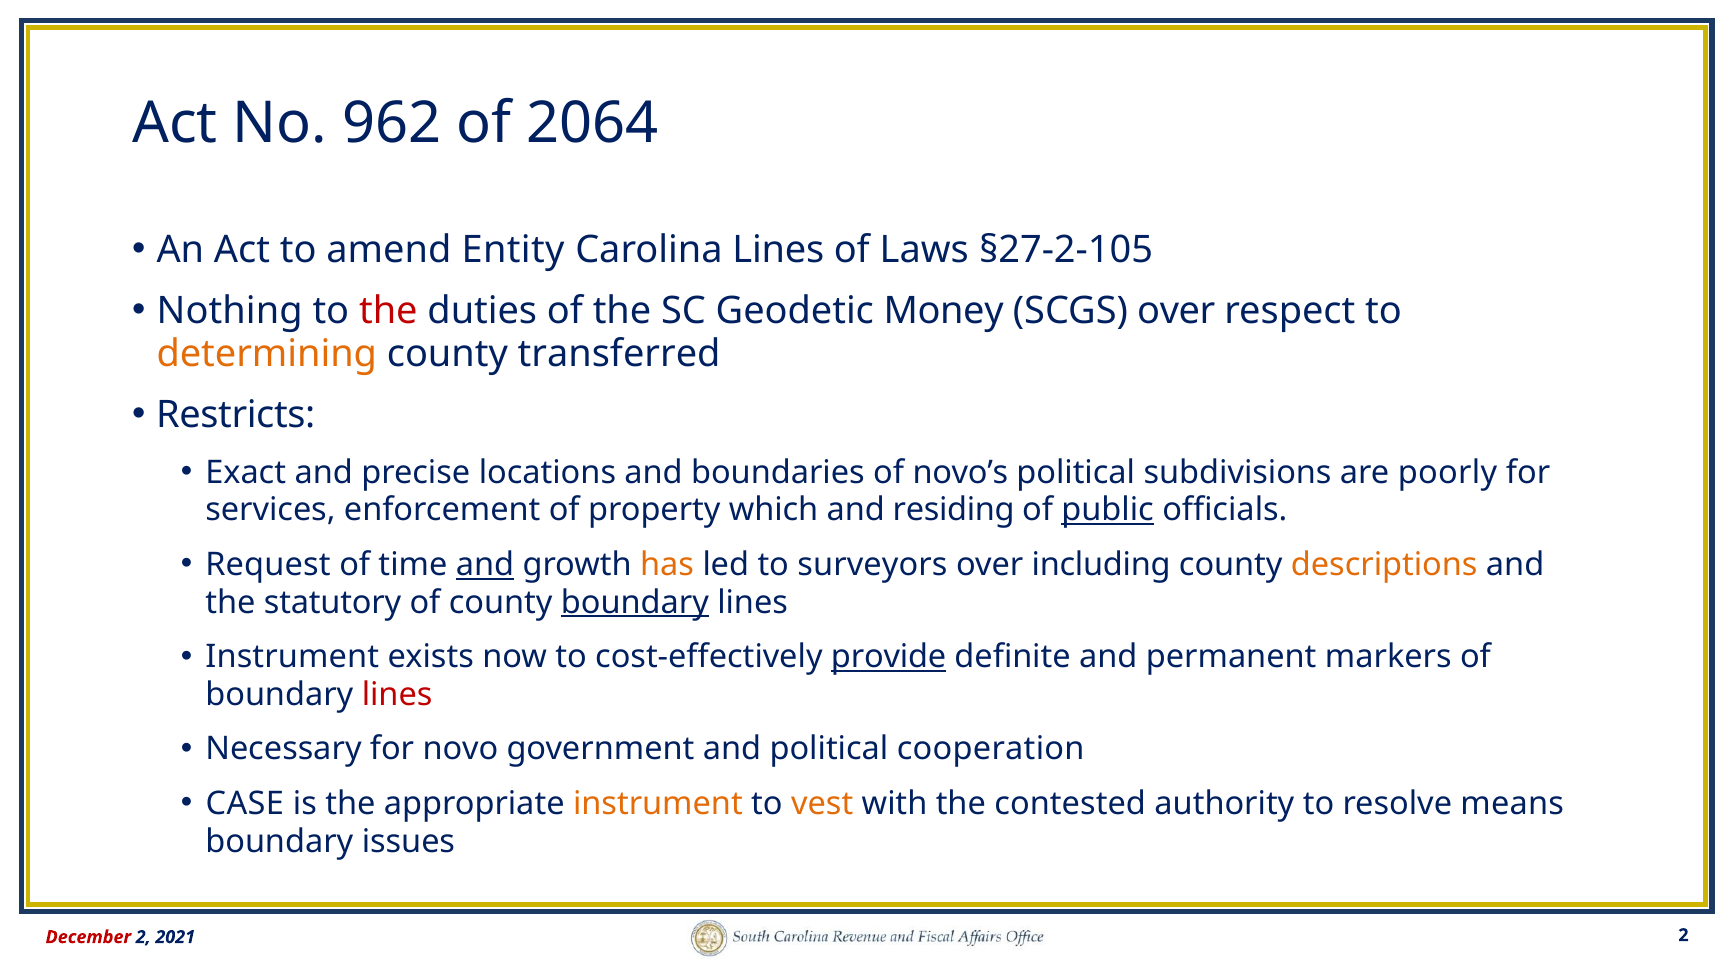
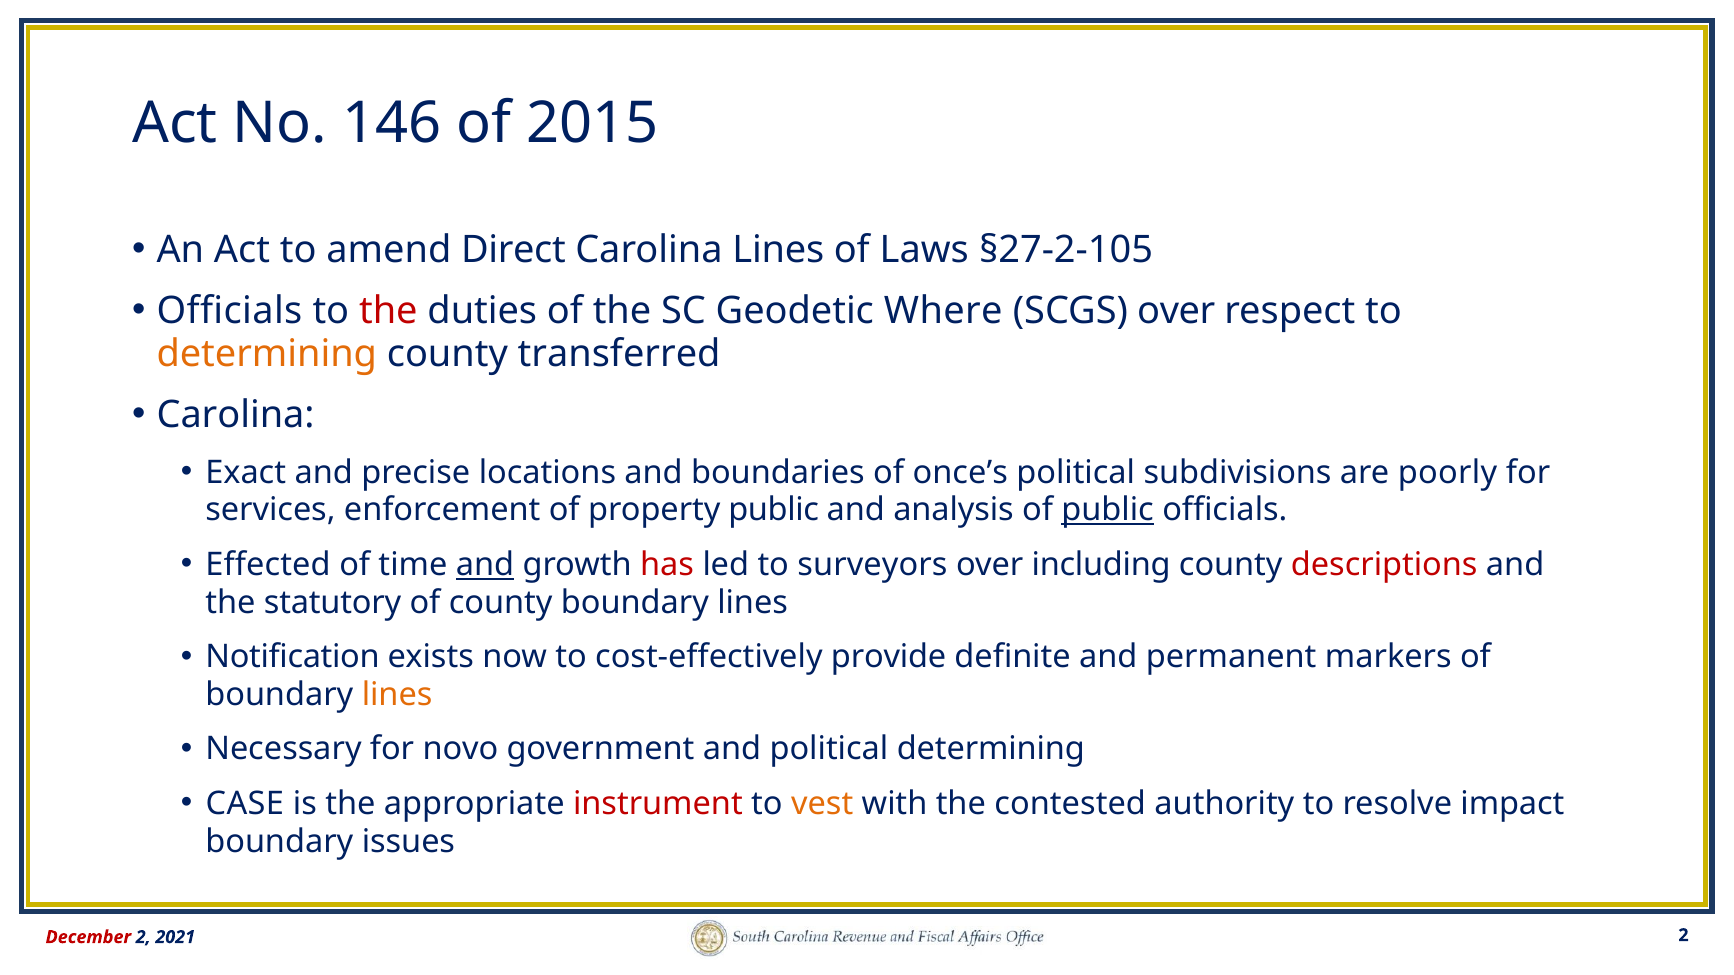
962: 962 -> 146
2064: 2064 -> 2015
Entity: Entity -> Direct
Nothing at (230, 311): Nothing -> Officials
Money: Money -> Where
Restricts at (236, 415): Restricts -> Carolina
novo’s: novo’s -> once’s
property which: which -> public
residing: residing -> analysis
Request: Request -> Effected
has colour: orange -> red
descriptions colour: orange -> red
boundary at (635, 603) underline: present -> none
Instrument at (292, 657): Instrument -> Notification
provide underline: present -> none
lines at (397, 695) colour: red -> orange
political cooperation: cooperation -> determining
instrument at (658, 804) colour: orange -> red
means: means -> impact
